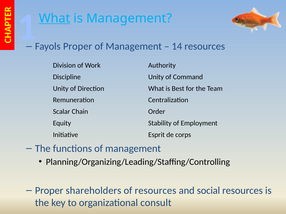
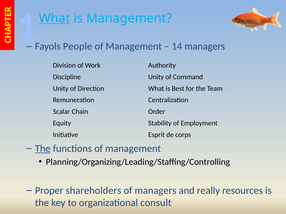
Fayols Proper: Proper -> People
14 resources: resources -> managers
The at (43, 149) underline: none -> present
of resources: resources -> managers
social: social -> really
